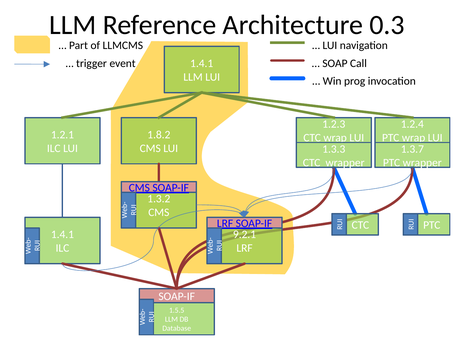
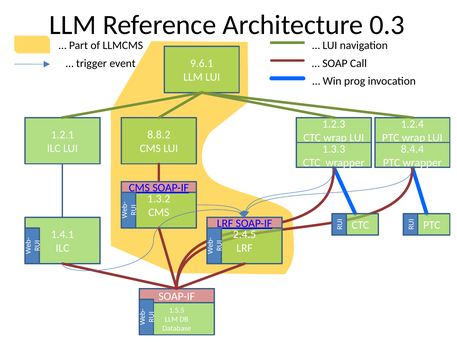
1.4.1 at (202, 64): 1.4.1 -> 9.6.1
1.8.2: 1.8.2 -> 8.8.2
1.3.7: 1.3.7 -> 8.4.4
9.2.1: 9.2.1 -> 2.4.5
